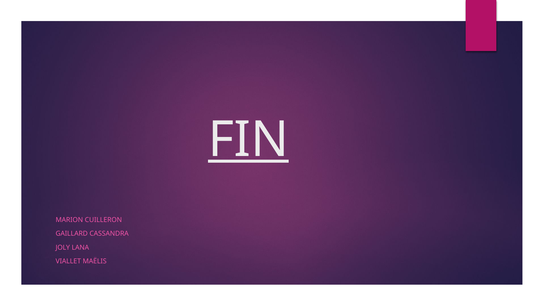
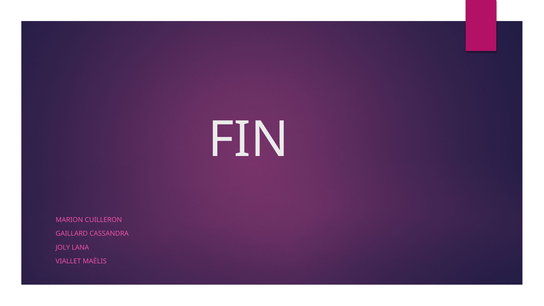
FIN underline: present -> none
